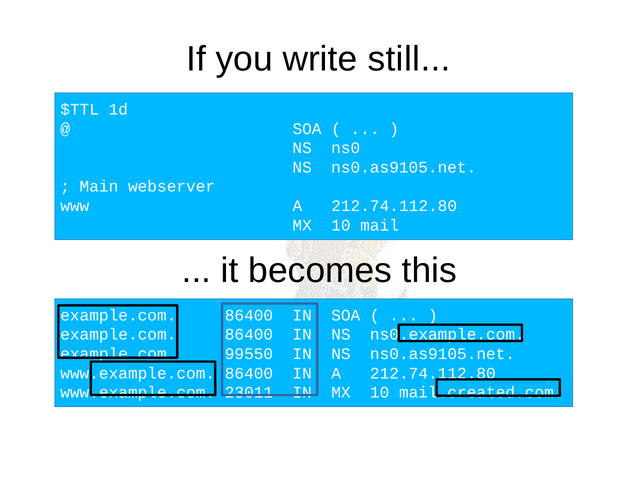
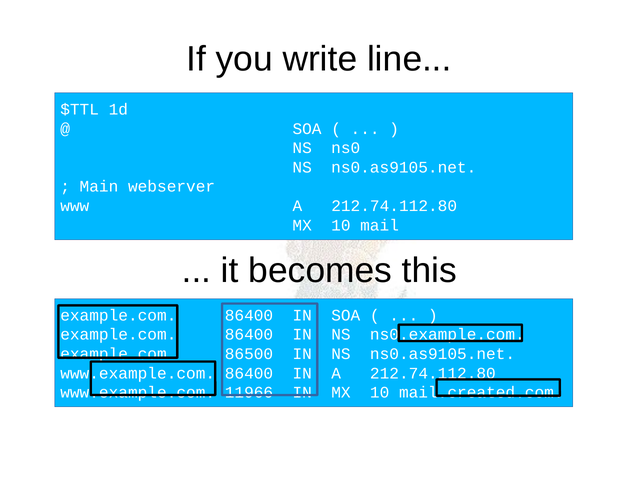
still: still -> line
99550: 99550 -> 86500
23011: 23011 -> 11966
